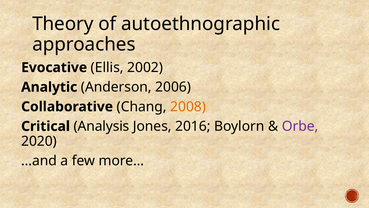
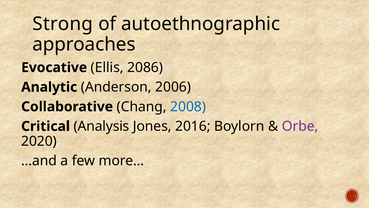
Theory: Theory -> Strong
2002: 2002 -> 2086
2008 colour: orange -> blue
